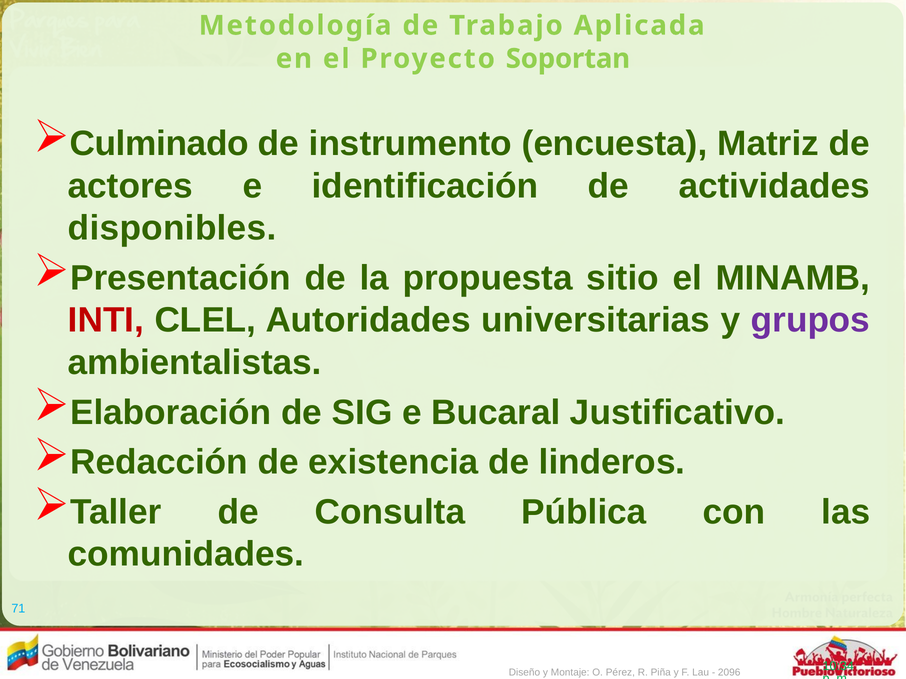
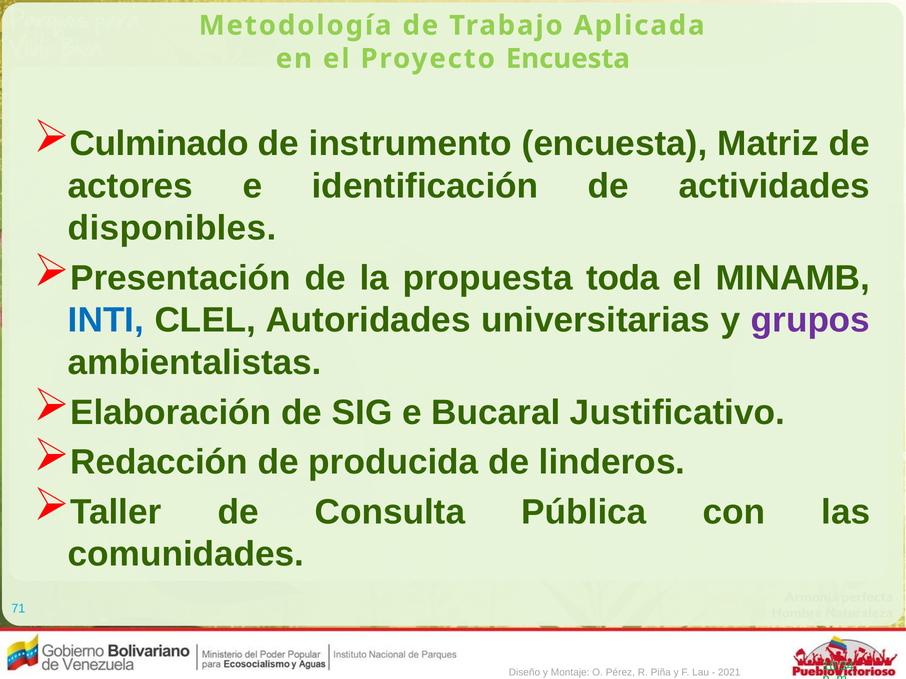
Proyecto Soportan: Soportan -> Encuesta
sitio: sitio -> toda
INTI colour: red -> blue
existencia: existencia -> producida
2096: 2096 -> 2021
